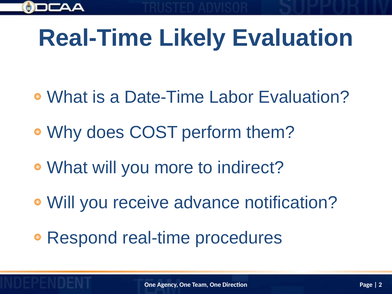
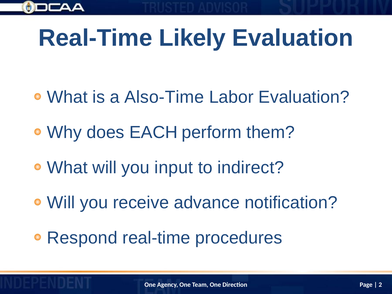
Date-Time: Date-Time -> Also-Time
COST: COST -> EACH
more: more -> input
